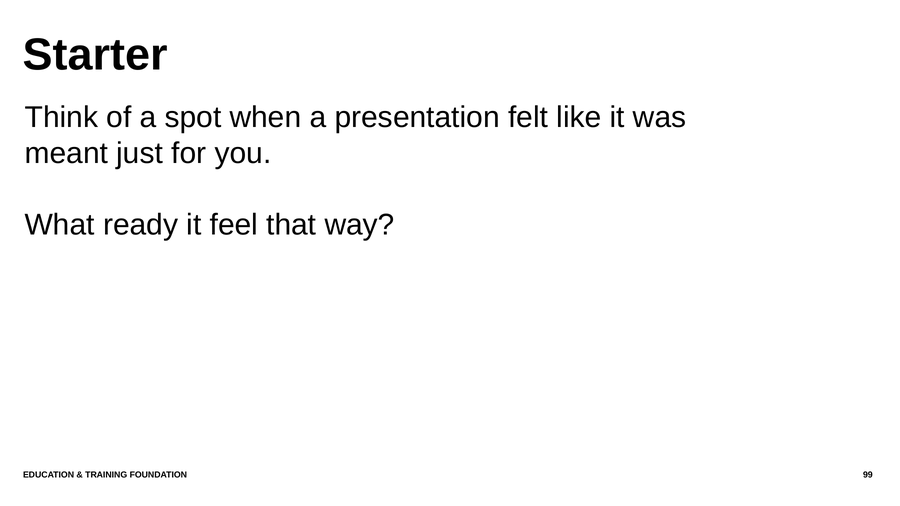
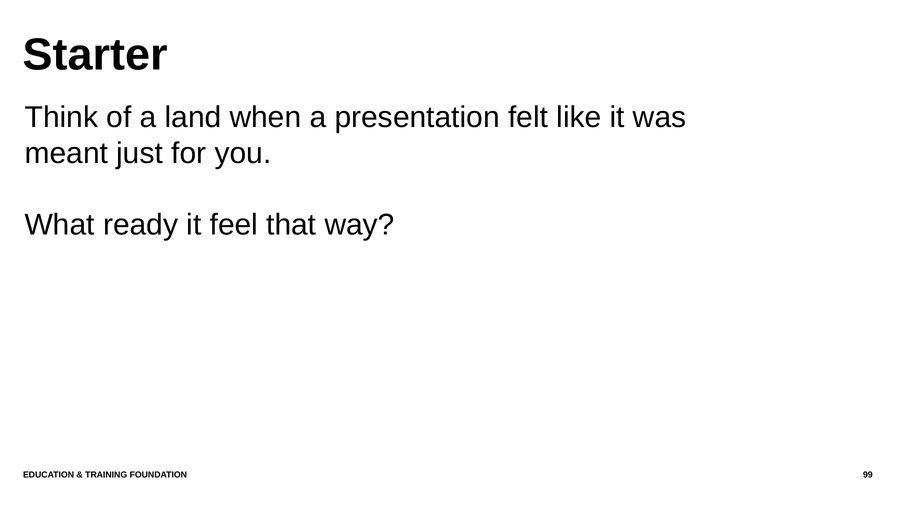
spot: spot -> land
